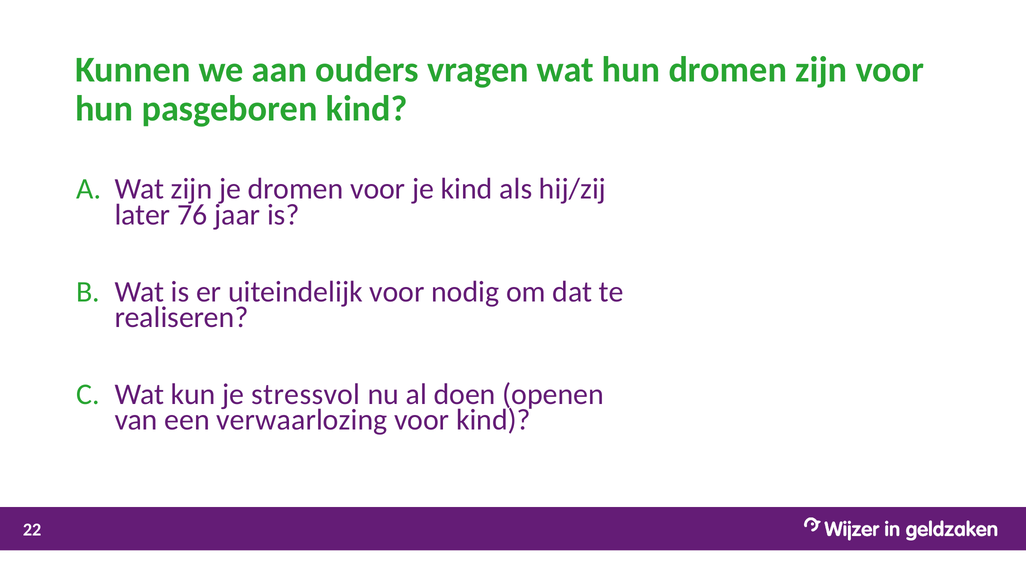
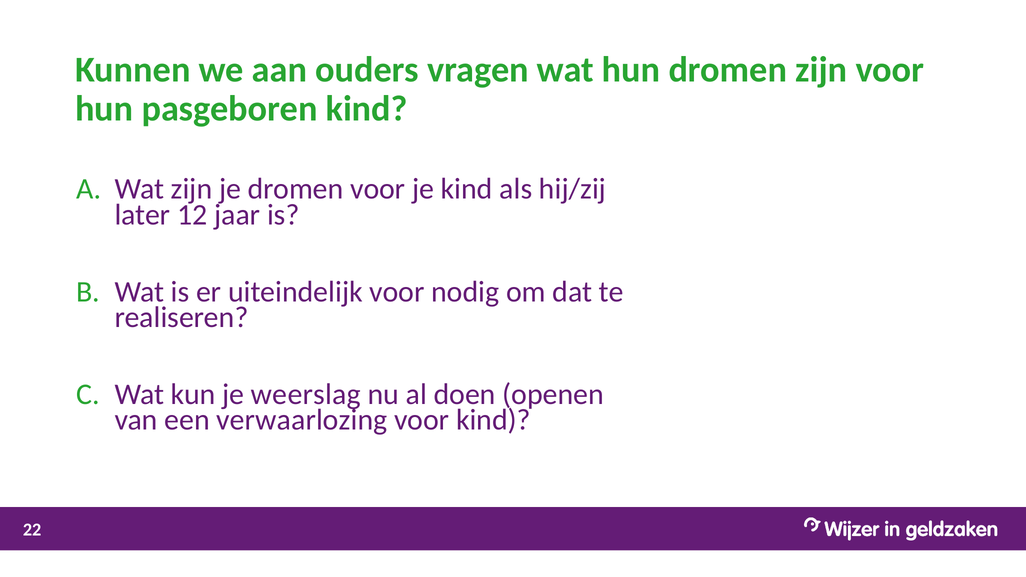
76: 76 -> 12
stressvol: stressvol -> weerslag
